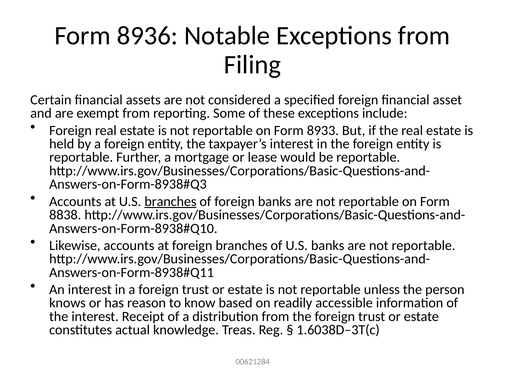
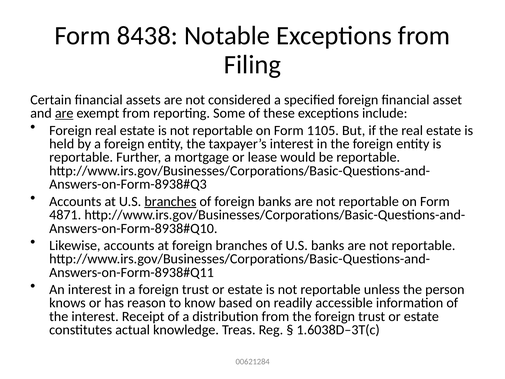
8936: 8936 -> 8438
are at (64, 113) underline: none -> present
8933: 8933 -> 1105
8838: 8838 -> 4871
